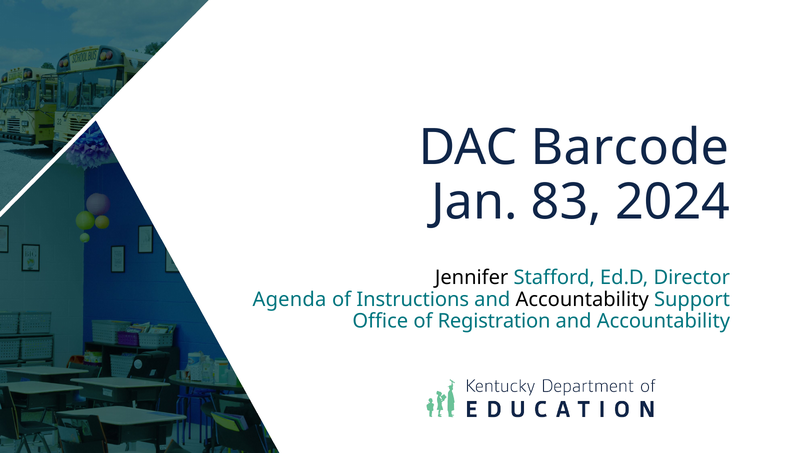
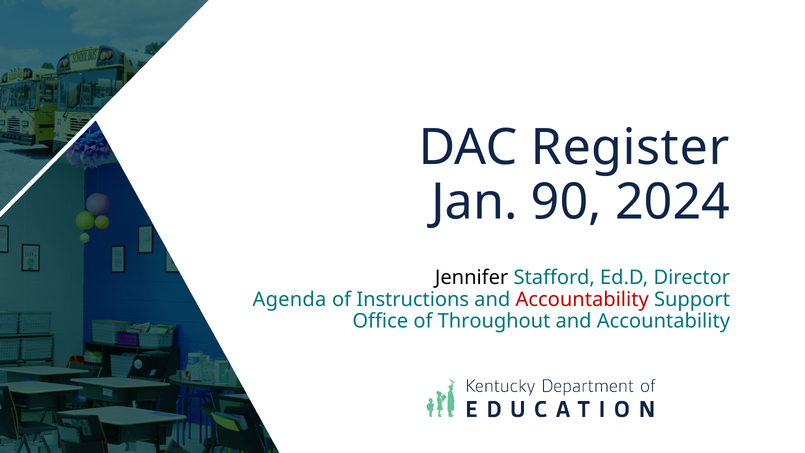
Barcode: Barcode -> Register
83: 83 -> 90
Accountability at (582, 299) colour: black -> red
Registration: Registration -> Throughout
